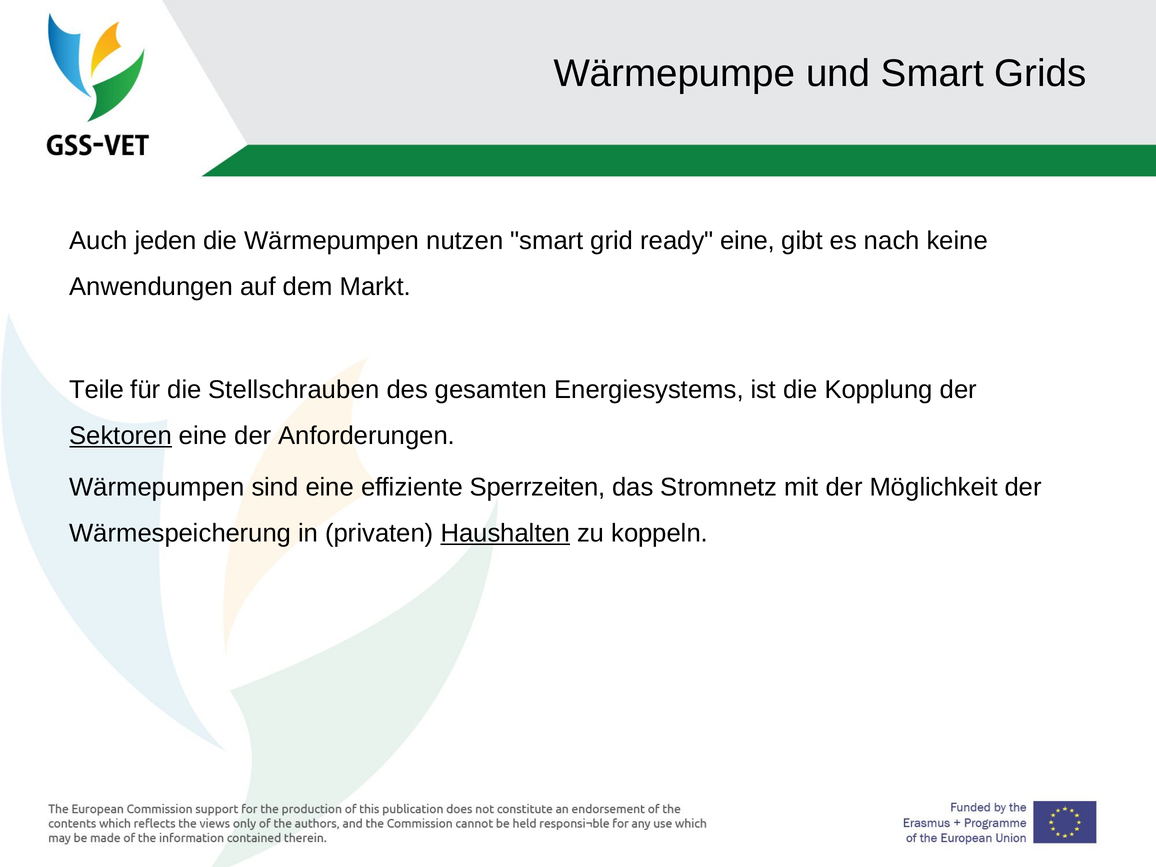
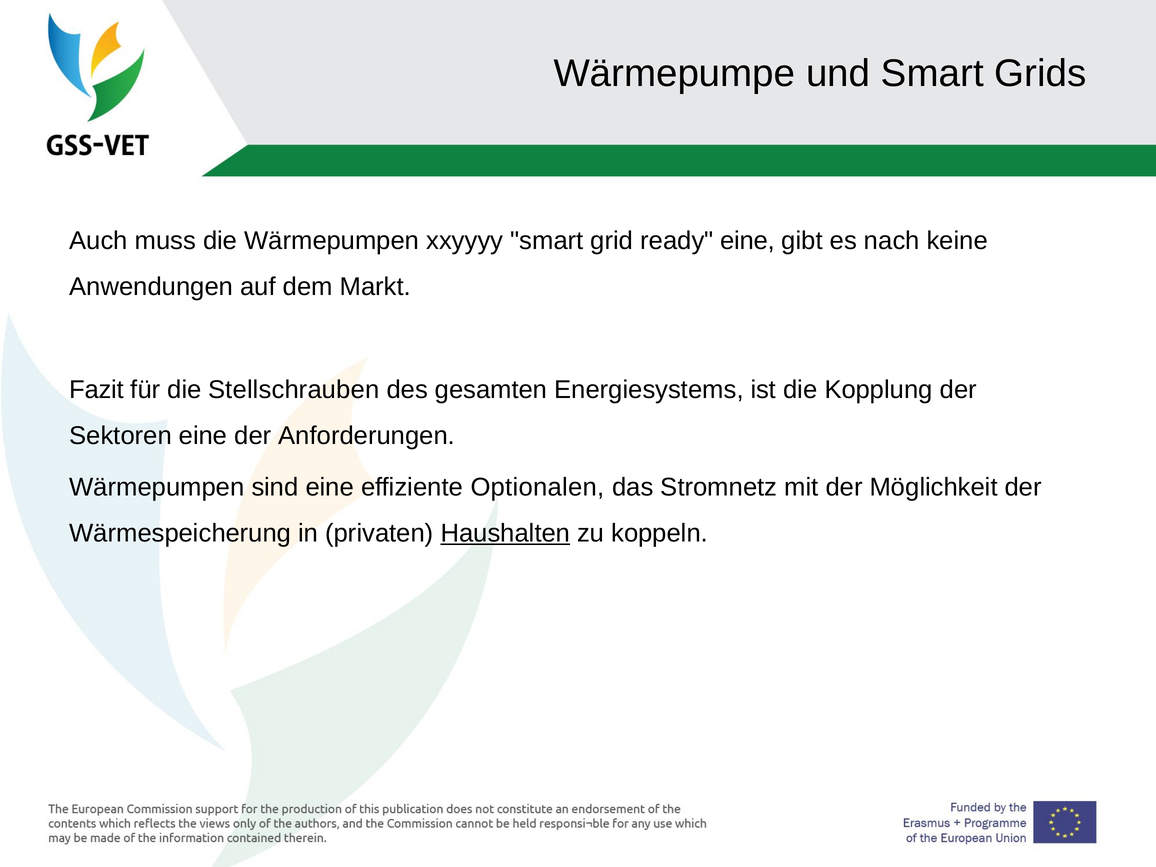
jeden: jeden -> muss
nutzen: nutzen -> xxyyyy
Teile: Teile -> Fazit
Sektoren underline: present -> none
Sperrzeiten: Sperrzeiten -> Optionalen
